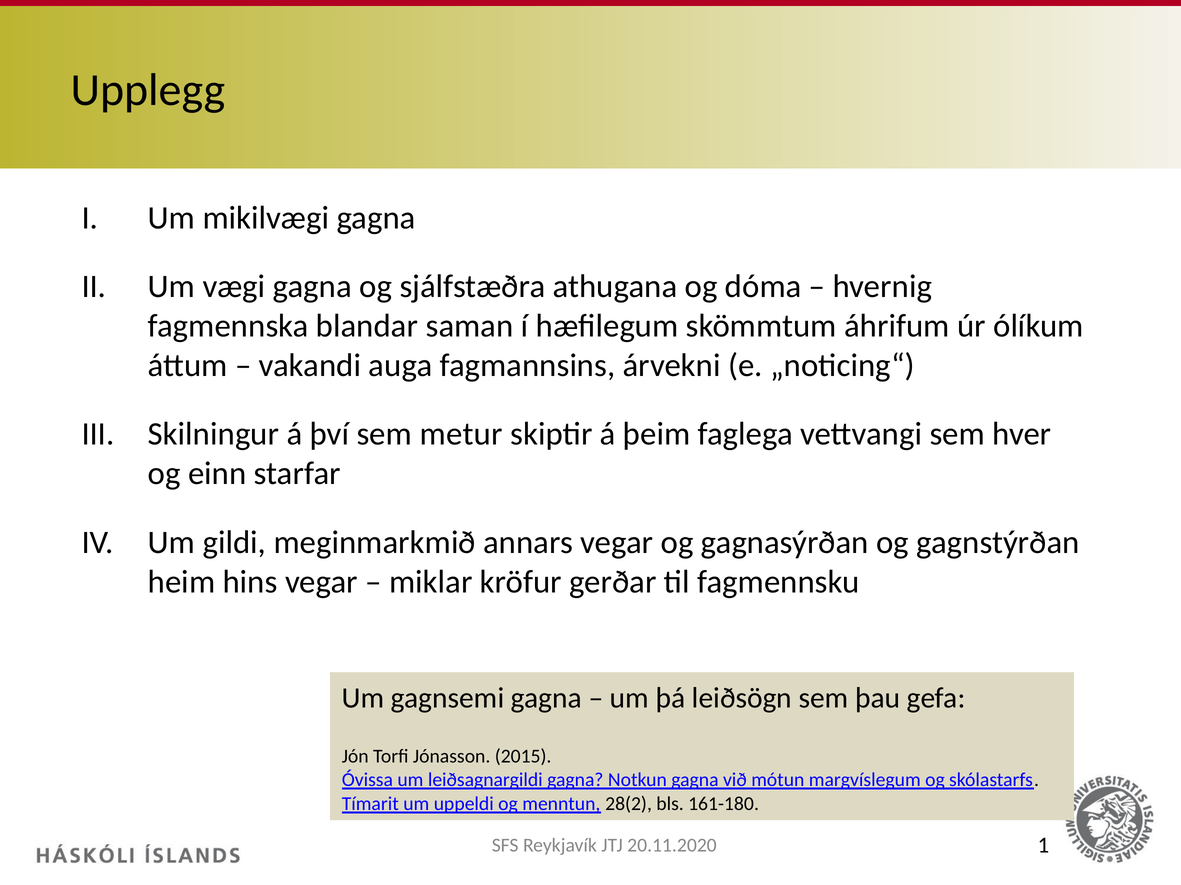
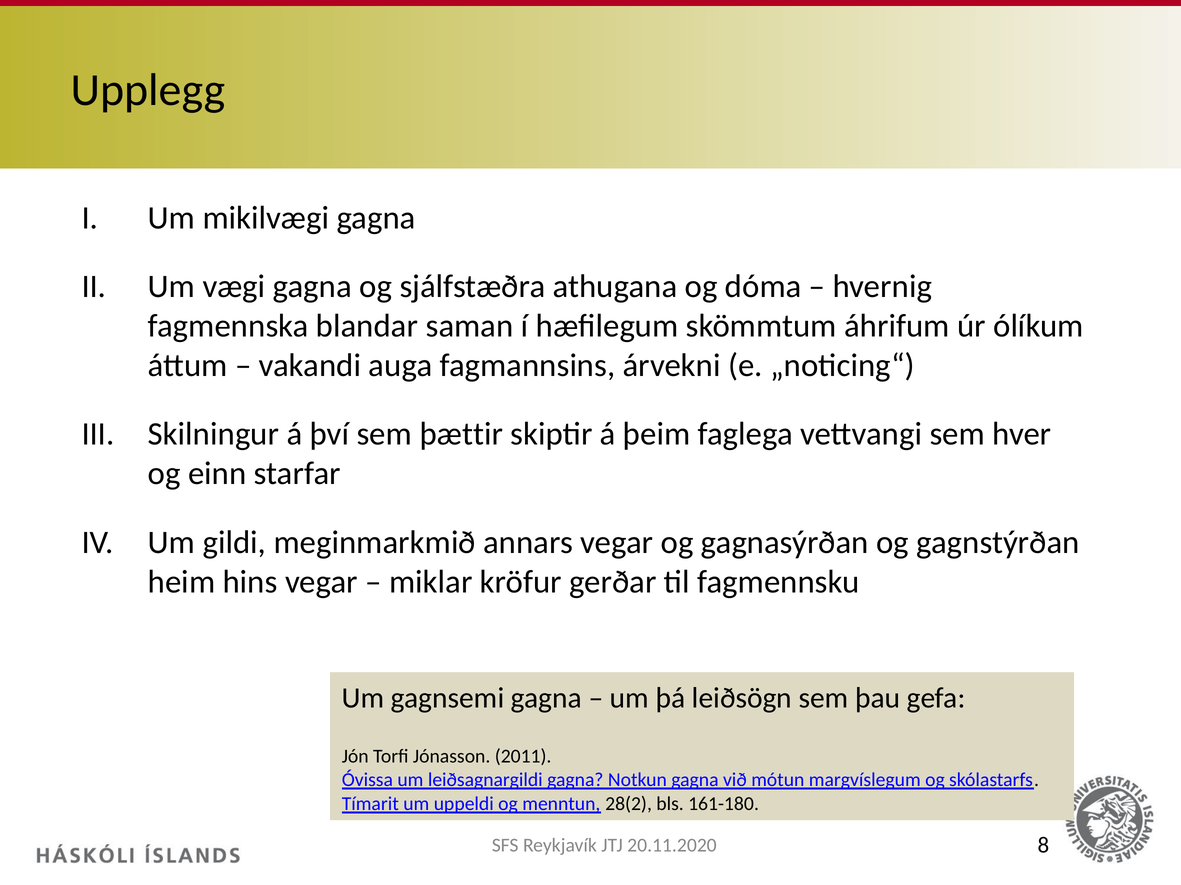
metur: metur -> þættir
2015: 2015 -> 2011
1: 1 -> 8
